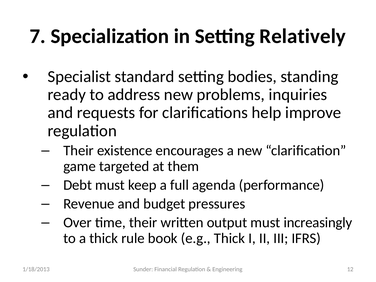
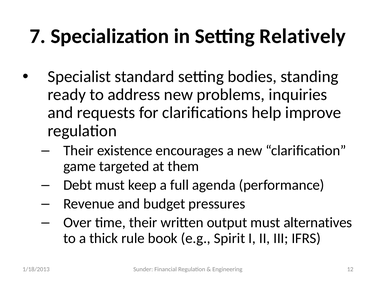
increasingly: increasingly -> alternatives
e.g Thick: Thick -> Spirit
